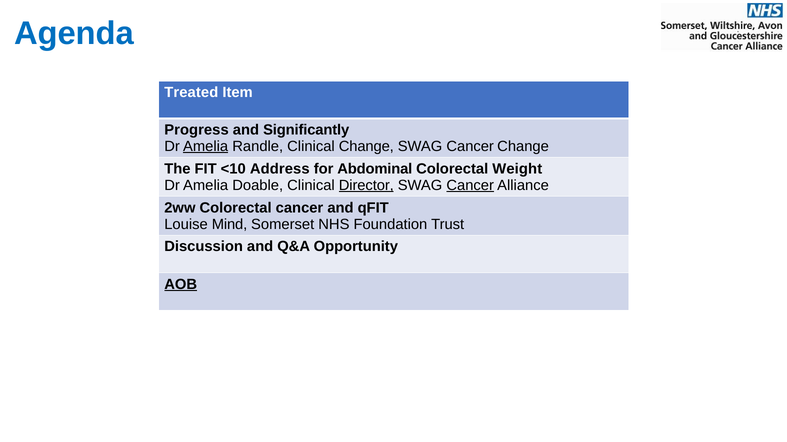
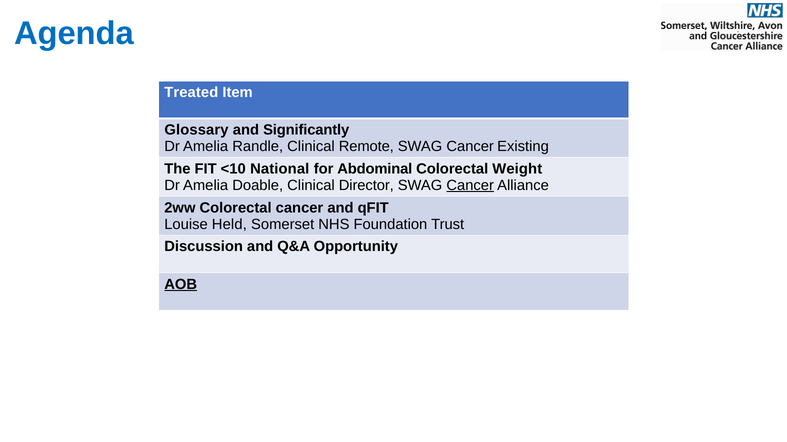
Progress: Progress -> Glossary
Amelia at (206, 147) underline: present -> none
Clinical Change: Change -> Remote
Cancer Change: Change -> Existing
Address: Address -> National
Director underline: present -> none
Mind: Mind -> Held
